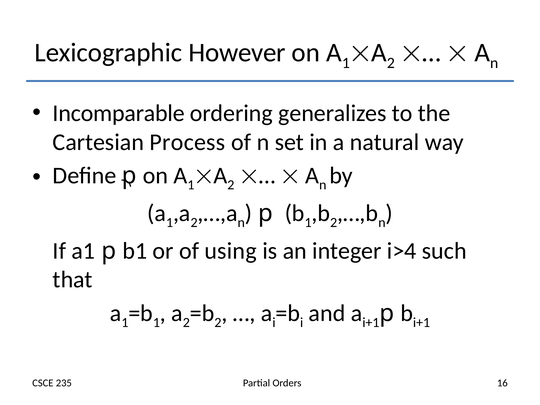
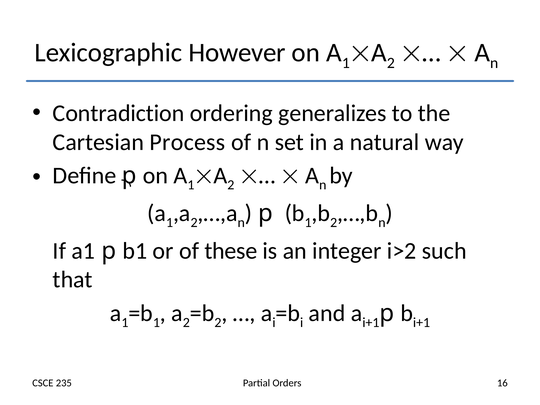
Incomparable: Incomparable -> Contradiction
using: using -> these
i>4: i>4 -> i>2
